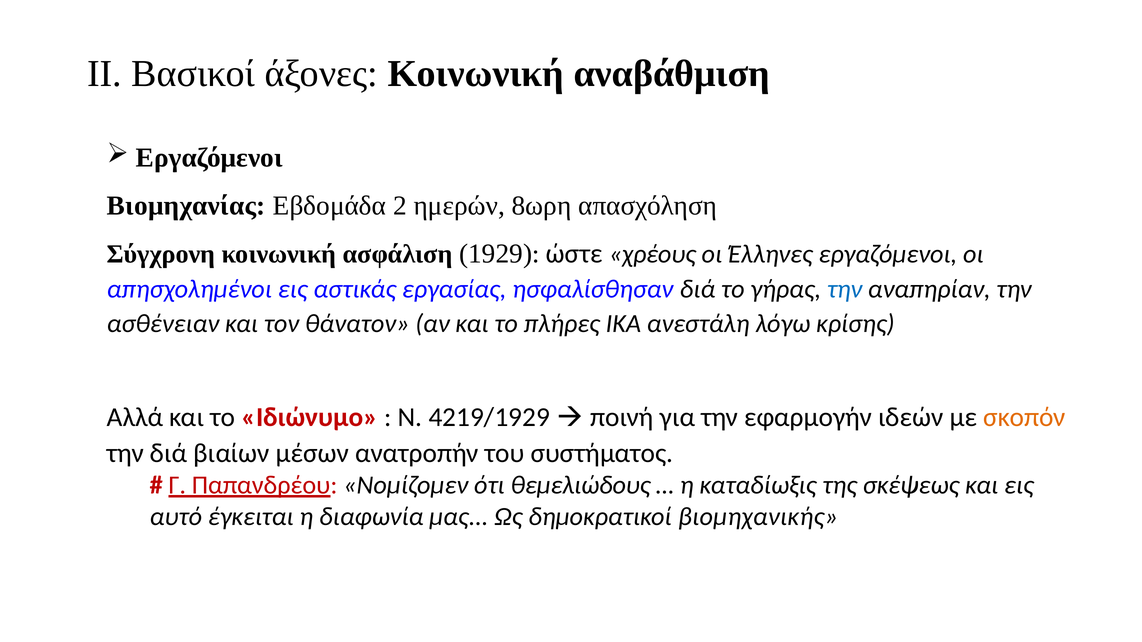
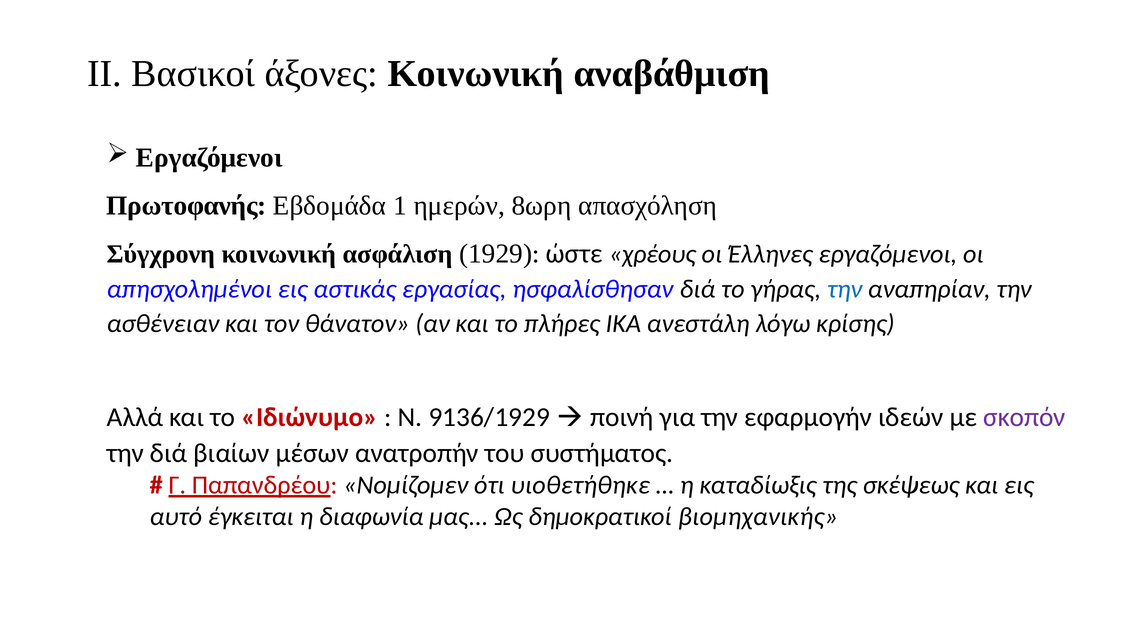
Βιομηχανίας: Βιομηχανίας -> Πρωτοφανής
2: 2 -> 1
4219/1929: 4219/1929 -> 9136/1929
σκοπόν colour: orange -> purple
θεμελιώδους: θεμελιώδους -> υιοθετήθηκε
